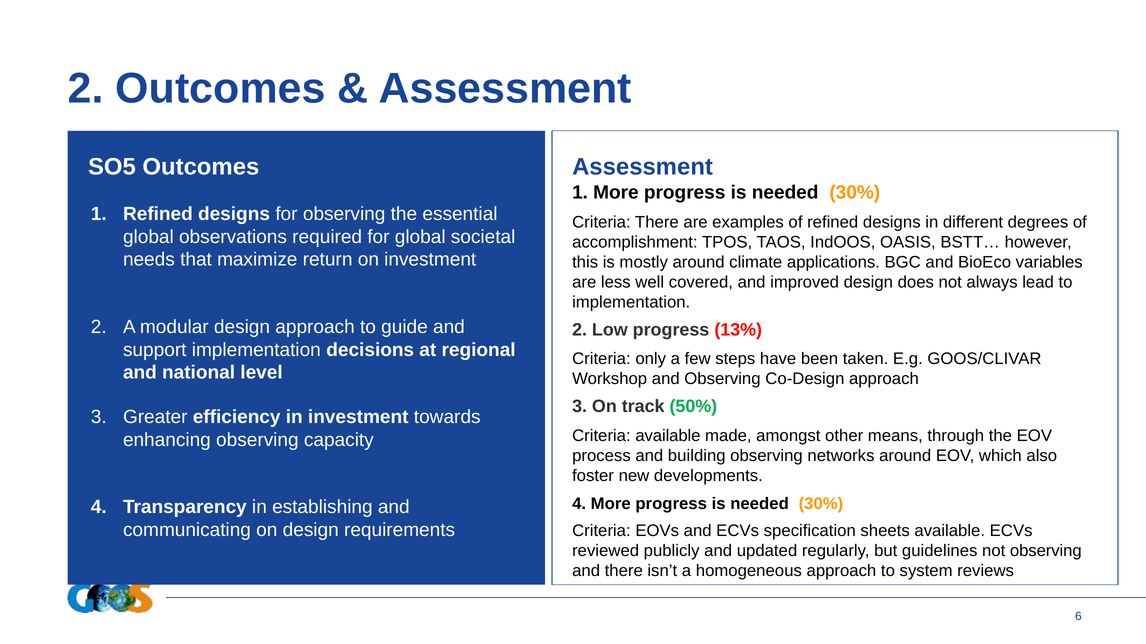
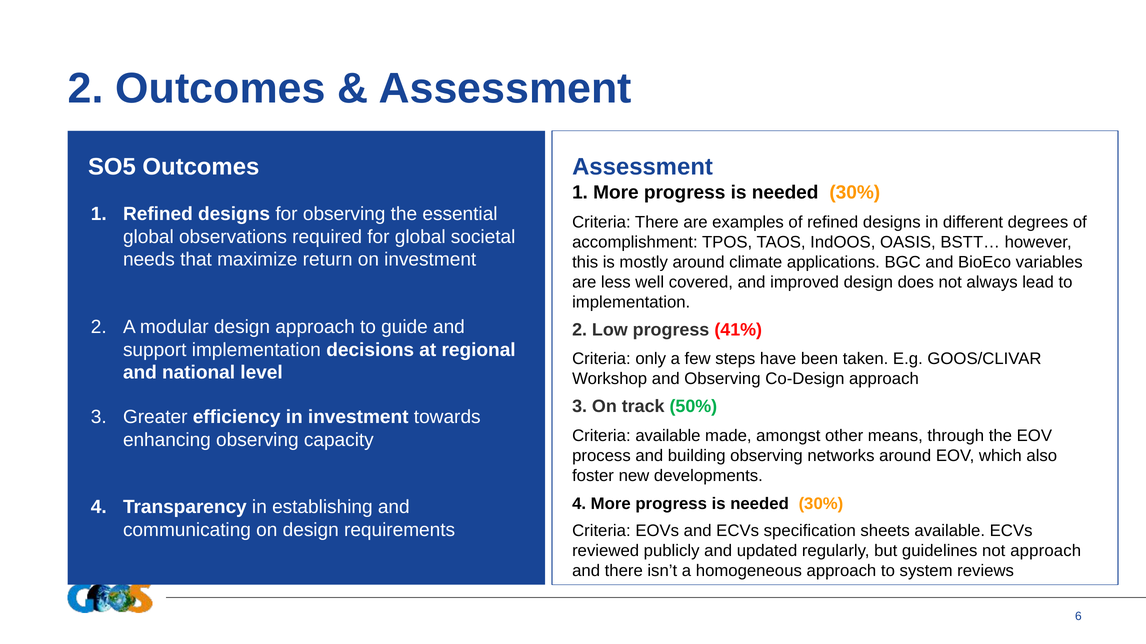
13%: 13% -> 41%
not observing: observing -> approach
